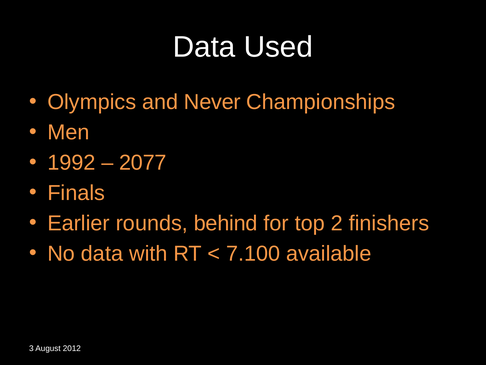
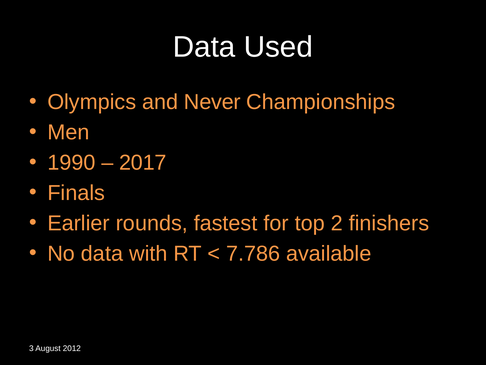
1992: 1992 -> 1990
2077: 2077 -> 2017
behind: behind -> fastest
7.100: 7.100 -> 7.786
